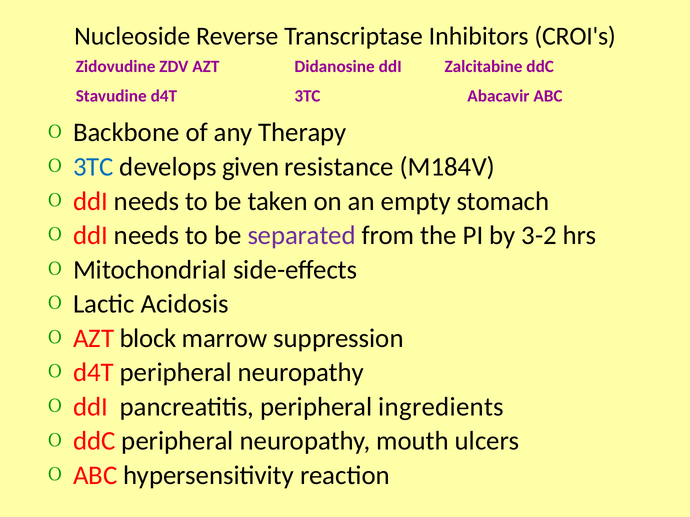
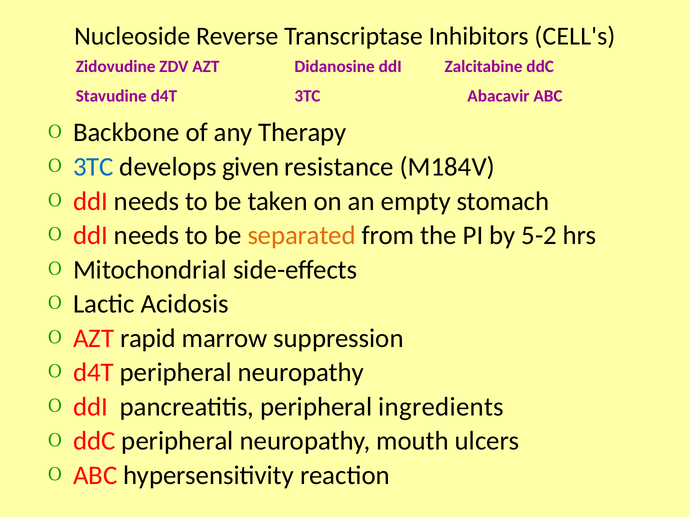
CROI's: CROI's -> CELL's
separated colour: purple -> orange
3-2: 3-2 -> 5-2
block: block -> rapid
